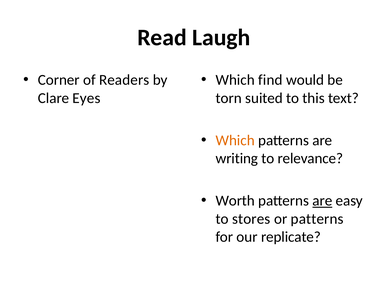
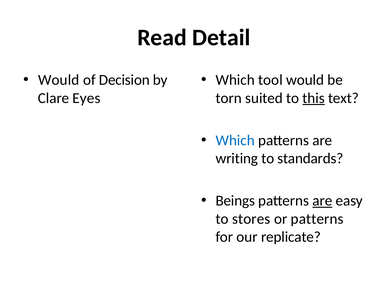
Laugh: Laugh -> Detail
Corner at (59, 80): Corner -> Would
Readers: Readers -> Decision
find: find -> tool
this underline: none -> present
Which at (235, 140) colour: orange -> blue
relevance: relevance -> standards
Worth: Worth -> Beings
